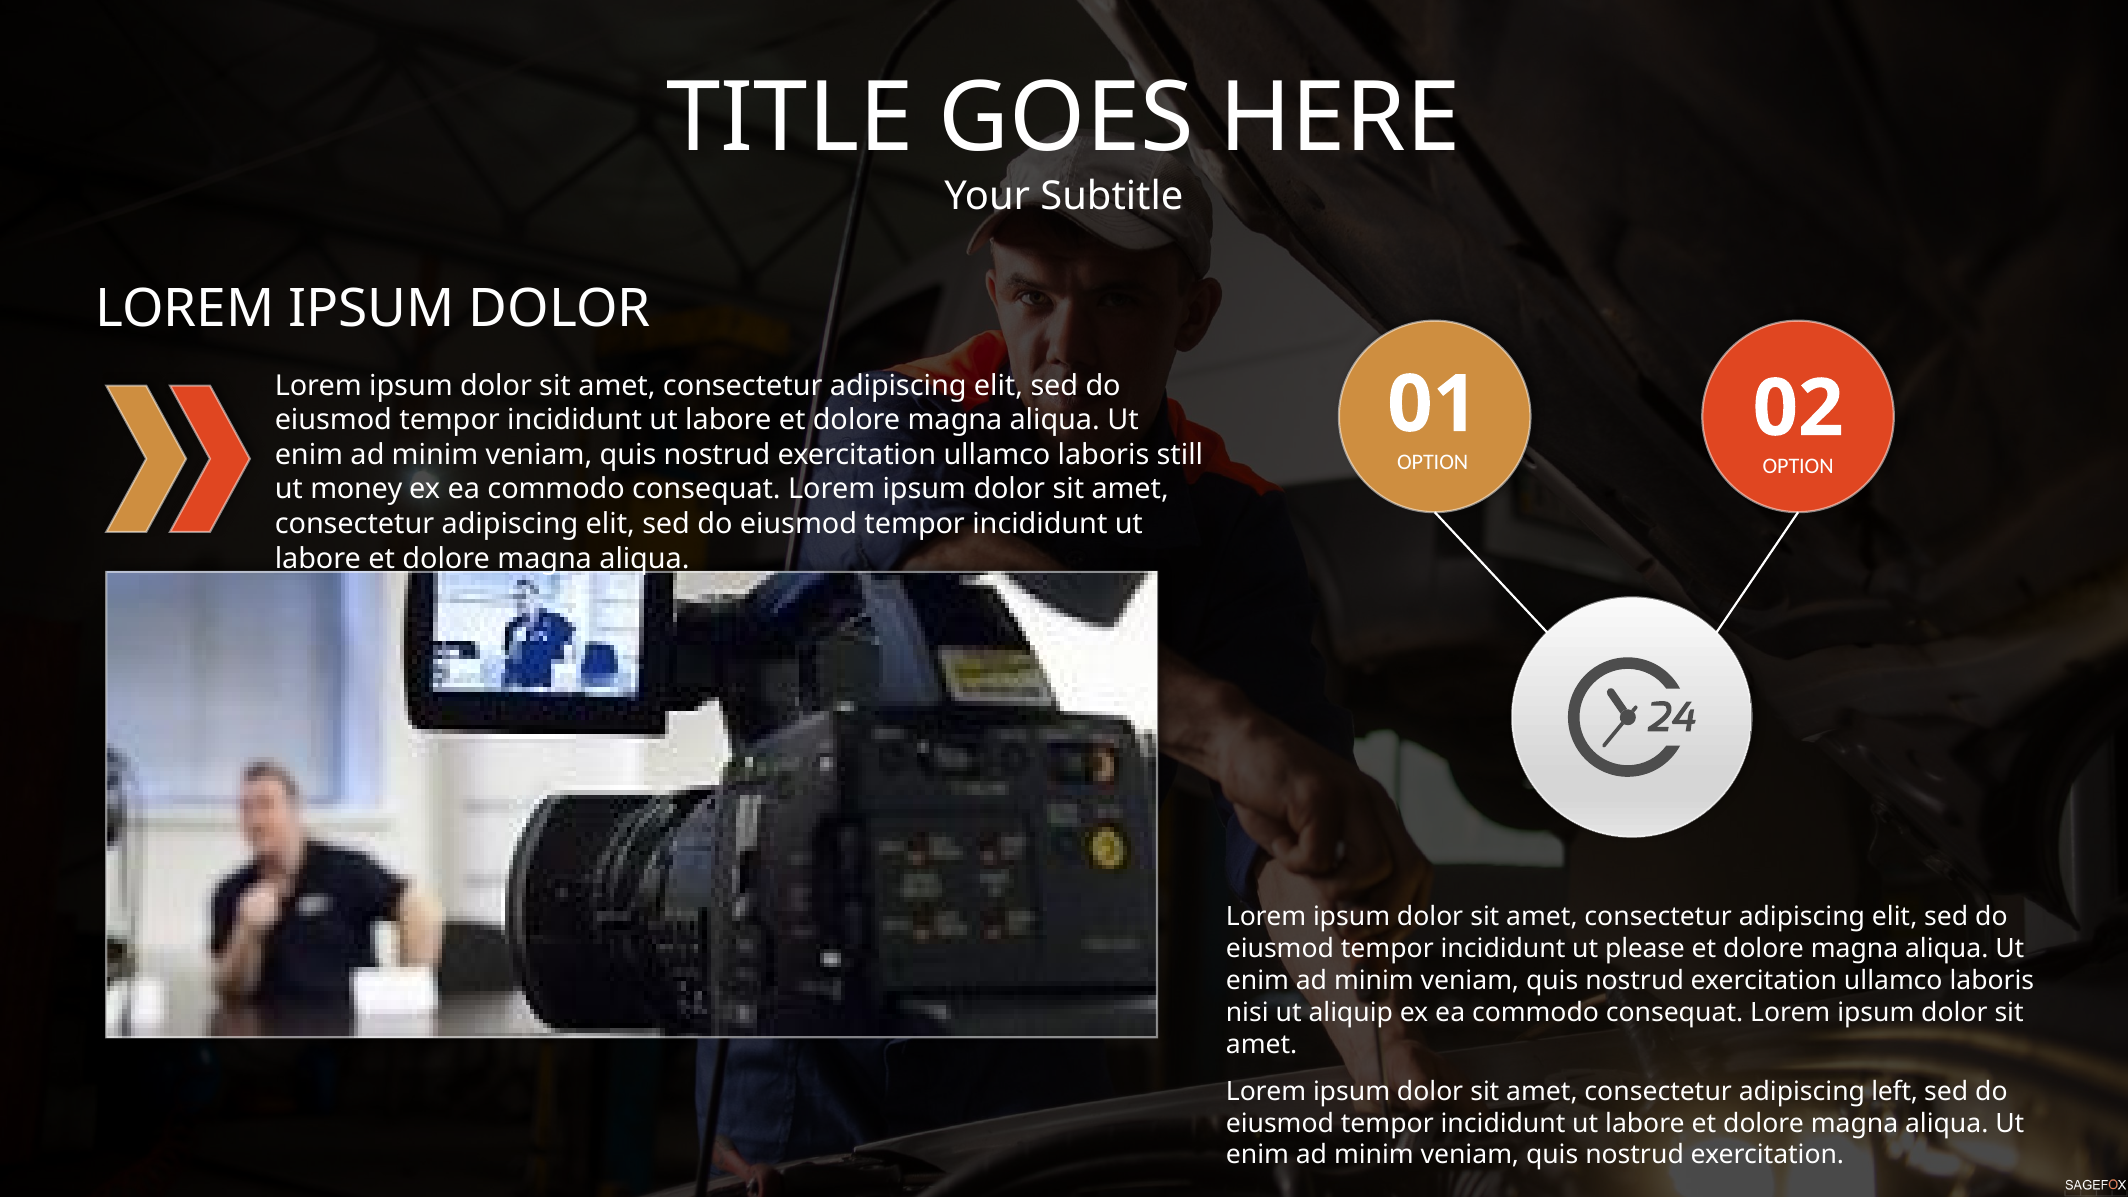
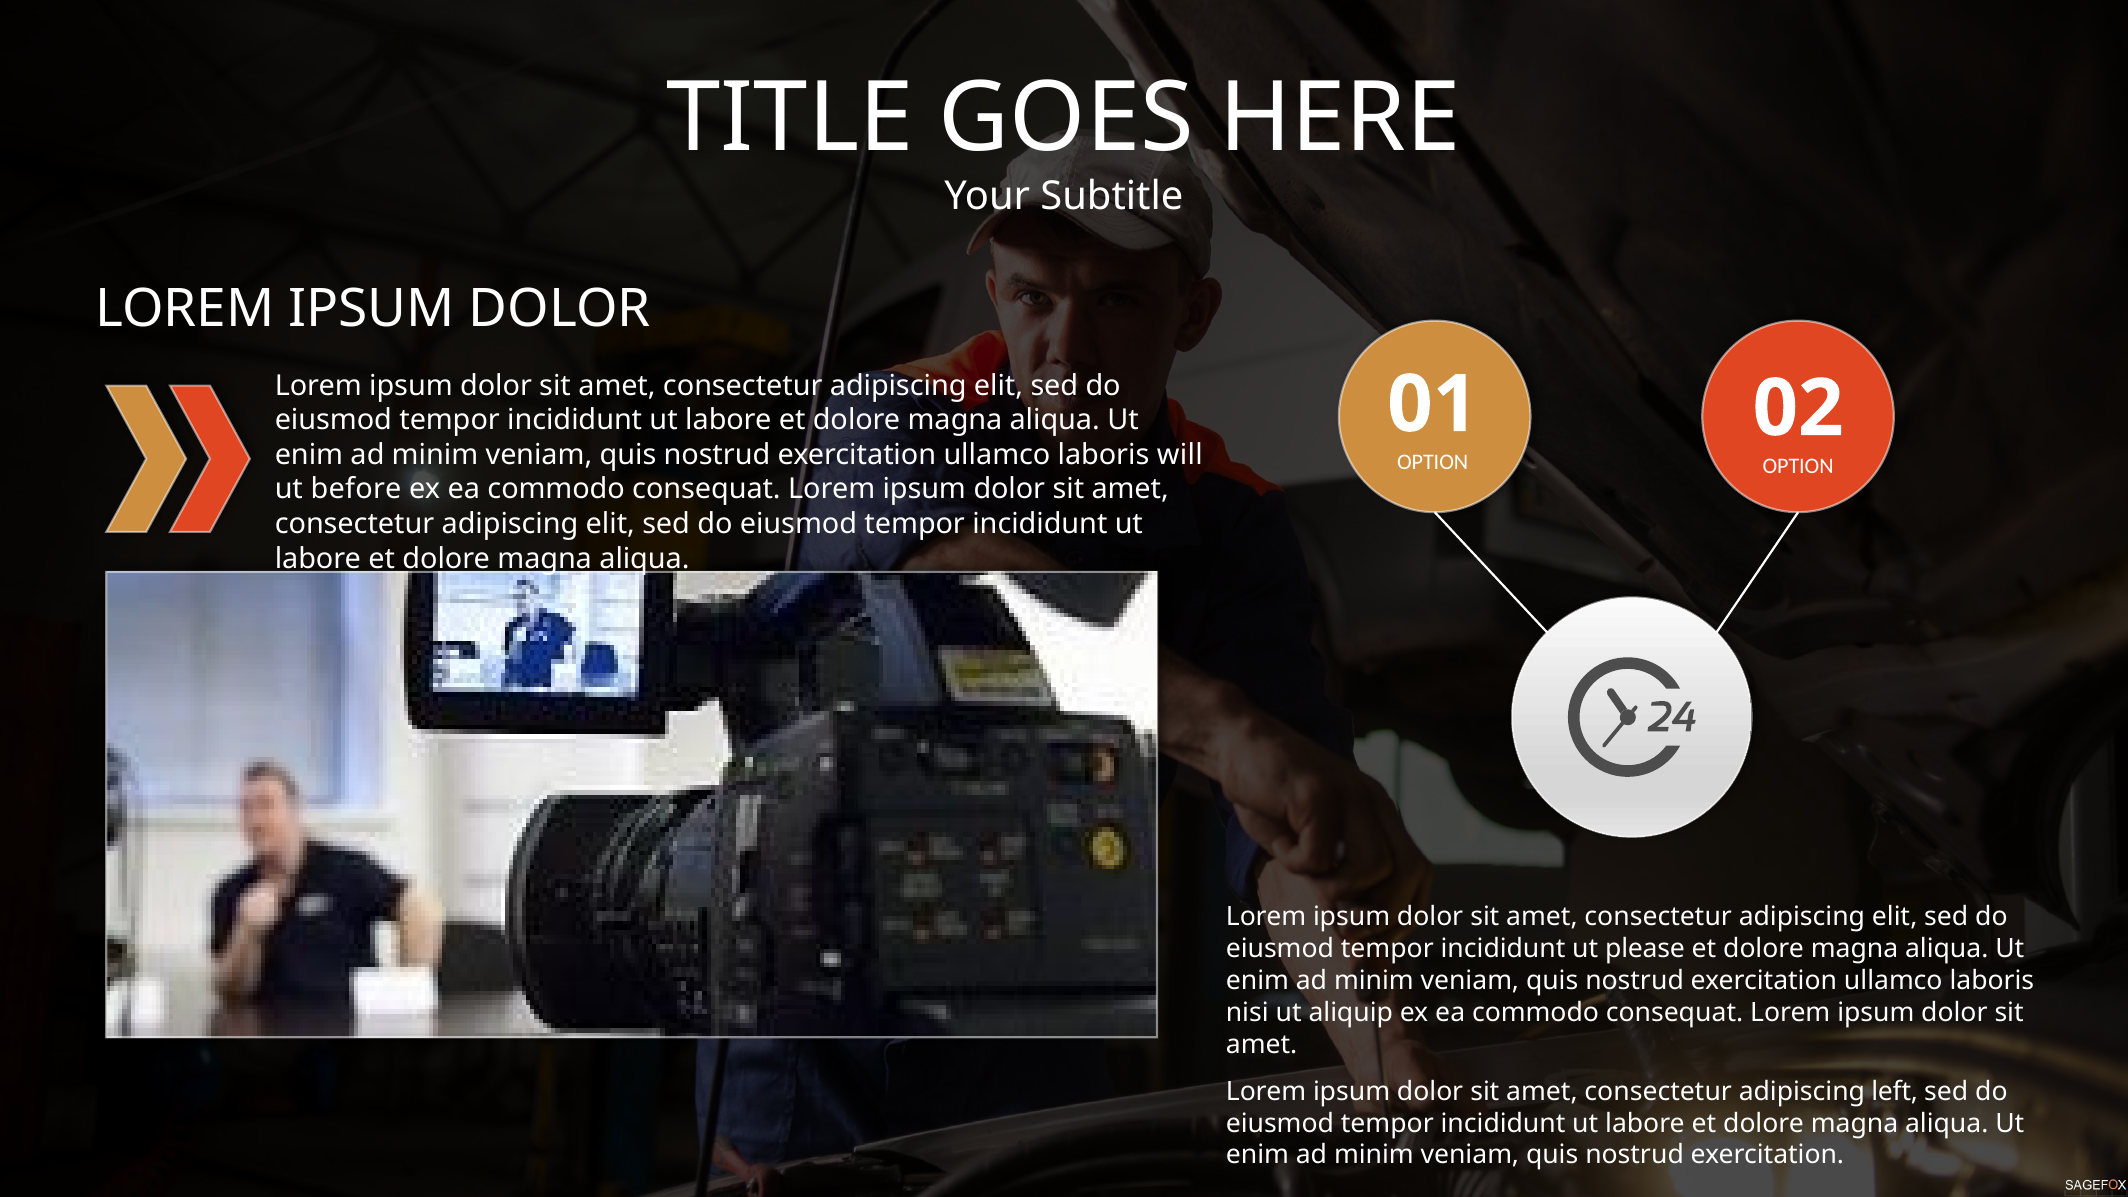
still: still -> will
money: money -> before
